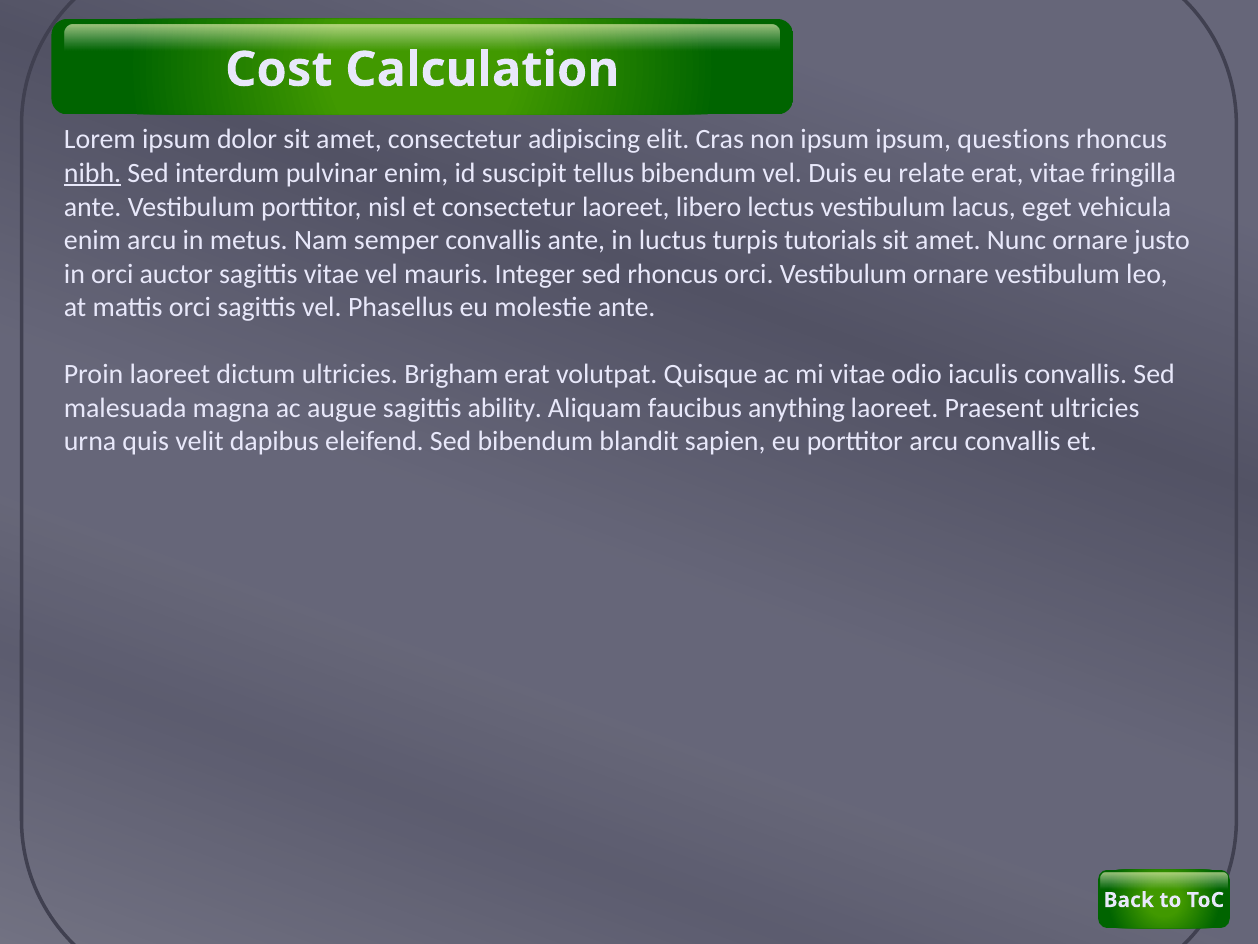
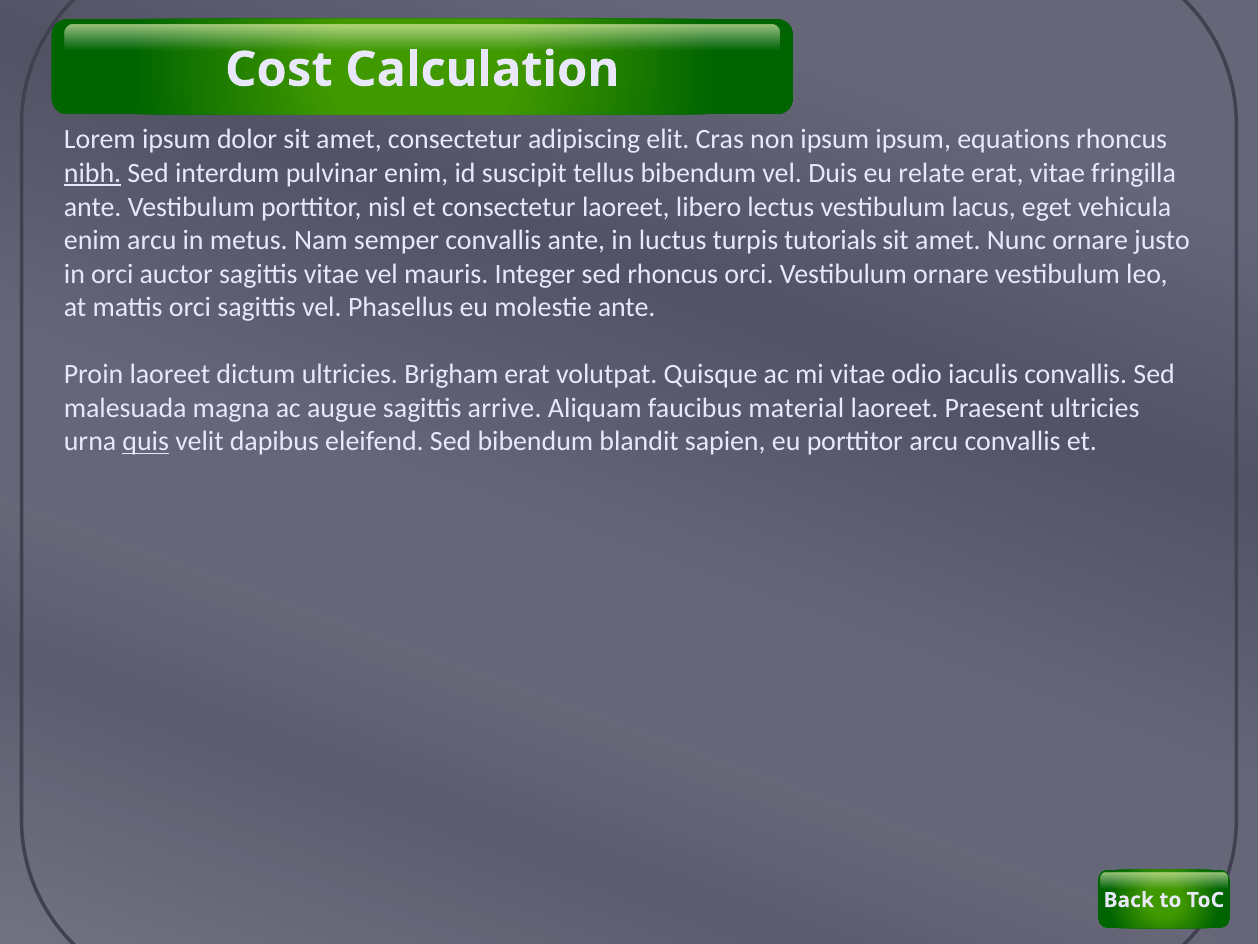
questions: questions -> equations
ability: ability -> arrive
anything: anything -> material
quis underline: none -> present
